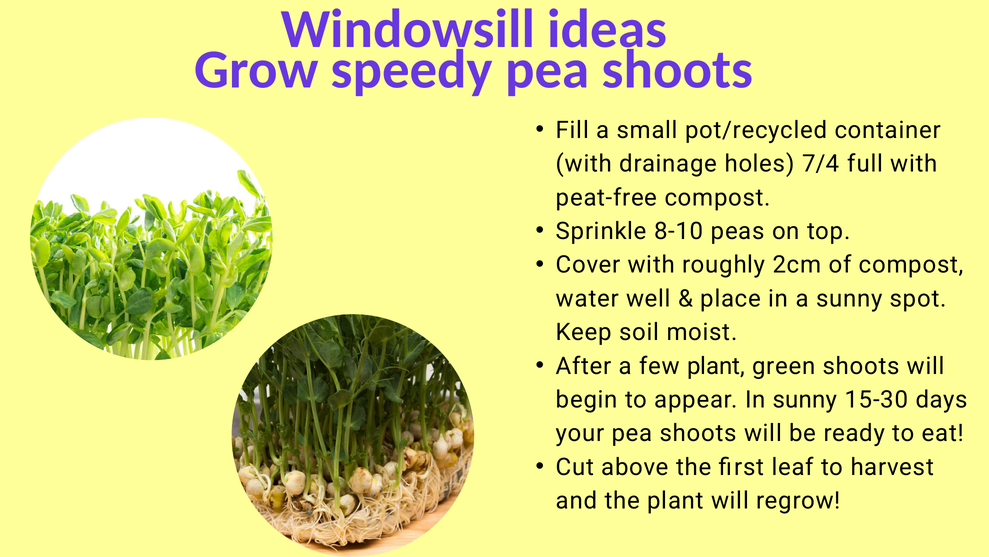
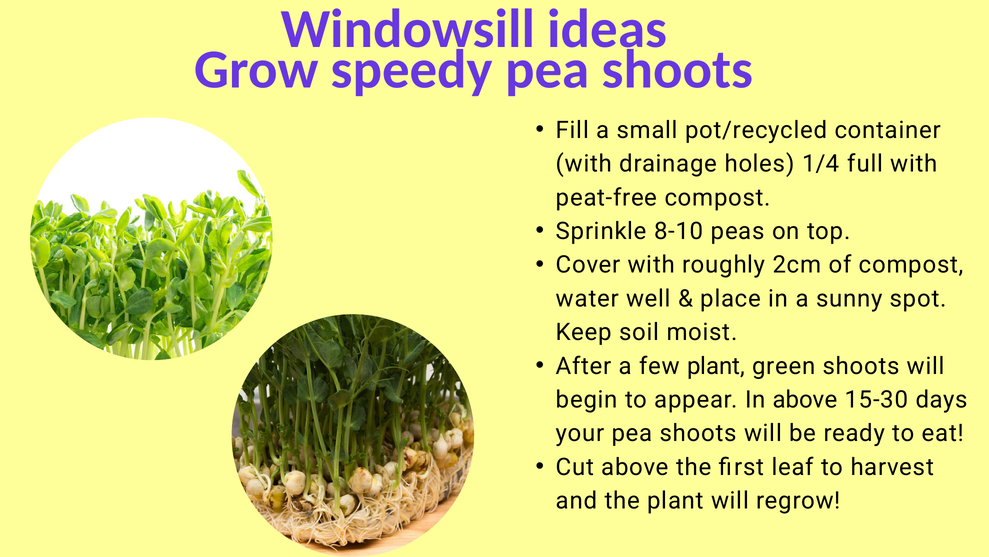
7/4: 7/4 -> 1/4
In sunny: sunny -> above
